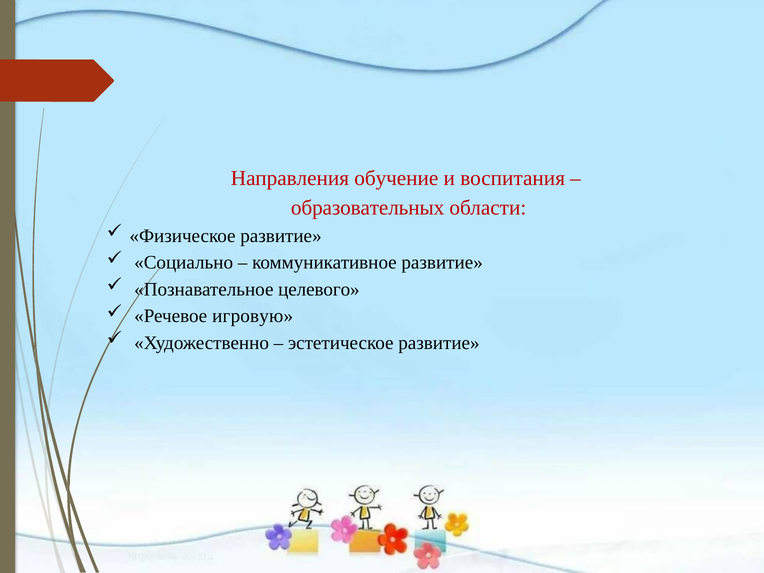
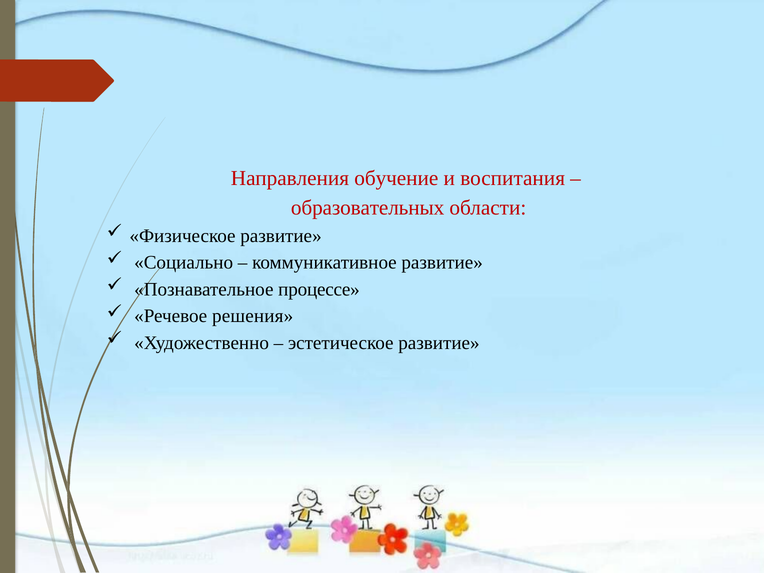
целевого: целевого -> процессе
игровую: игровую -> решения
